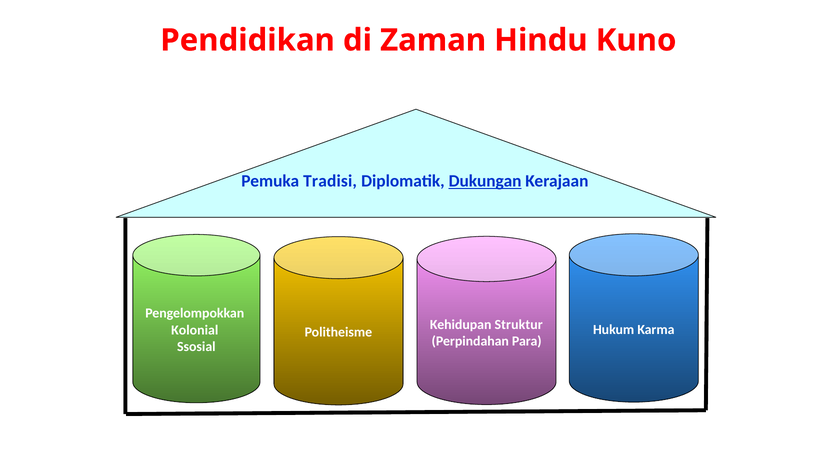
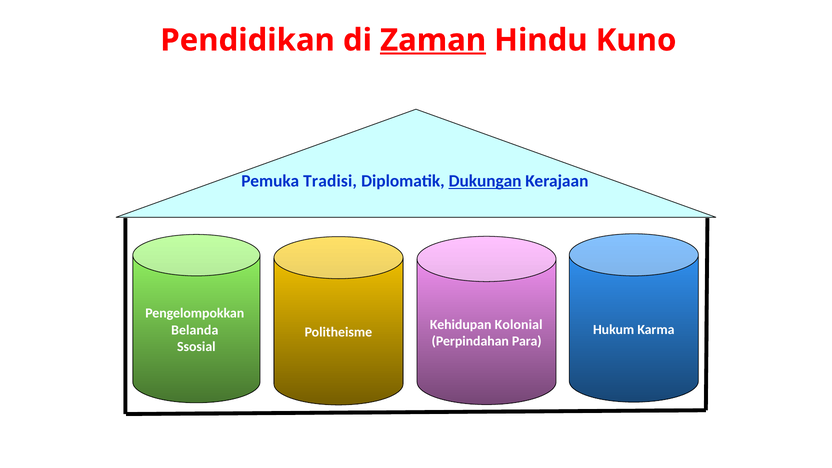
Zaman underline: none -> present
Struktur: Struktur -> Kolonial
Kolonial: Kolonial -> Belanda
